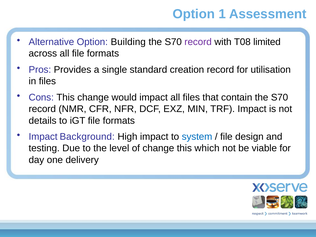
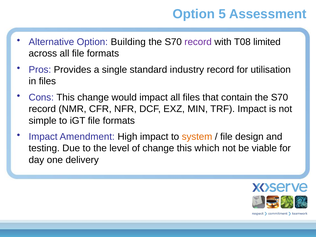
1: 1 -> 5
creation: creation -> industry
details: details -> simple
Background: Background -> Amendment
system colour: blue -> orange
